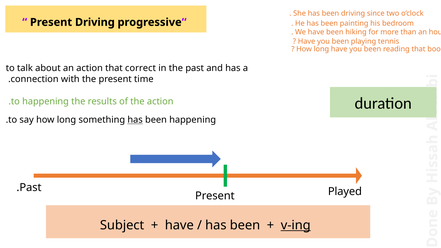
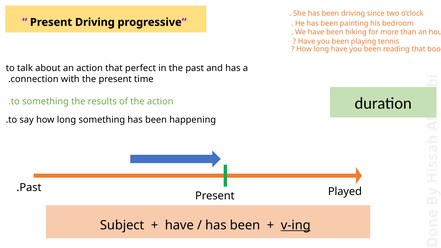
correct: correct -> perfect
to happening: happening -> something
has at (135, 120) underline: present -> none
